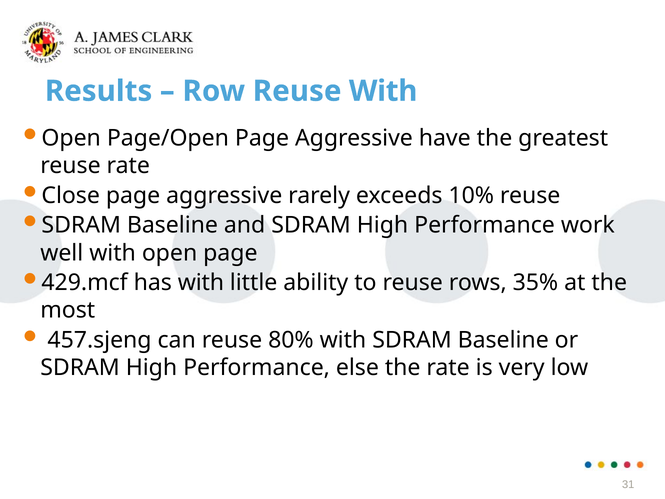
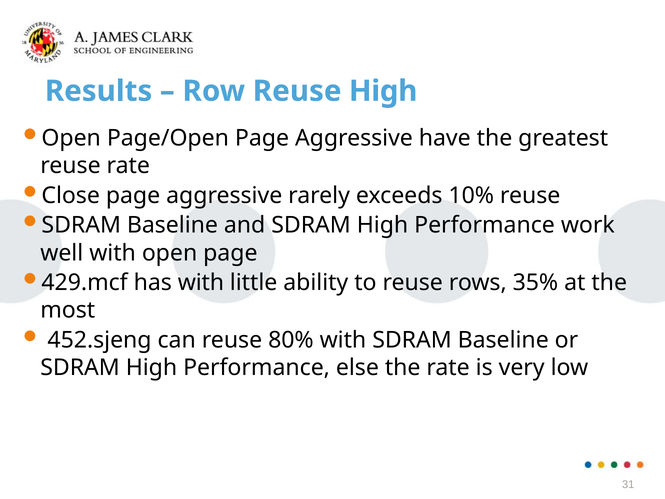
Reuse With: With -> High
457.sjeng: 457.sjeng -> 452.sjeng
